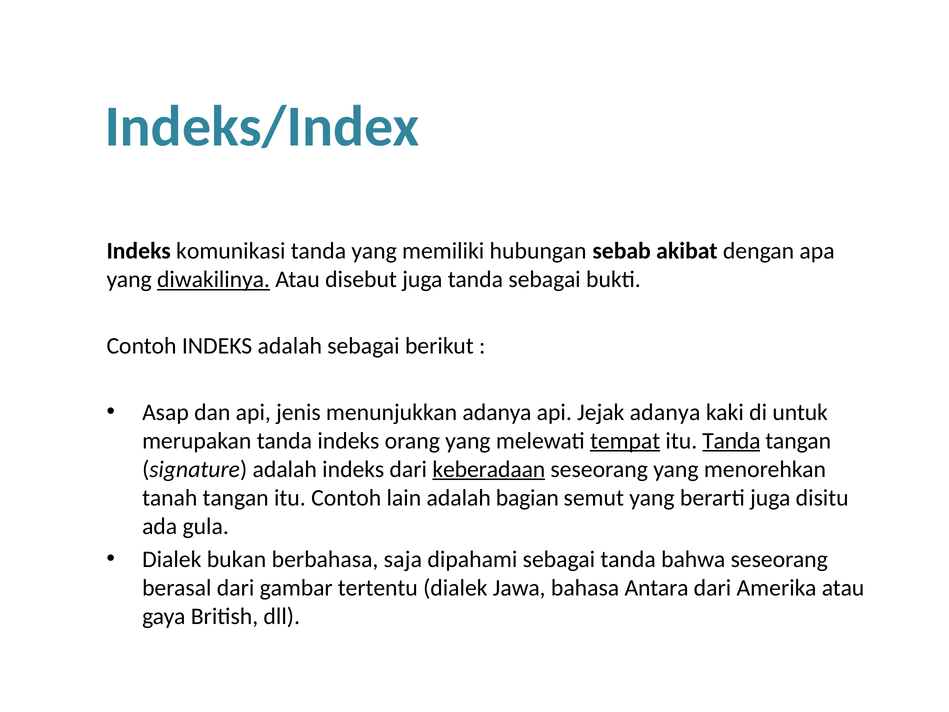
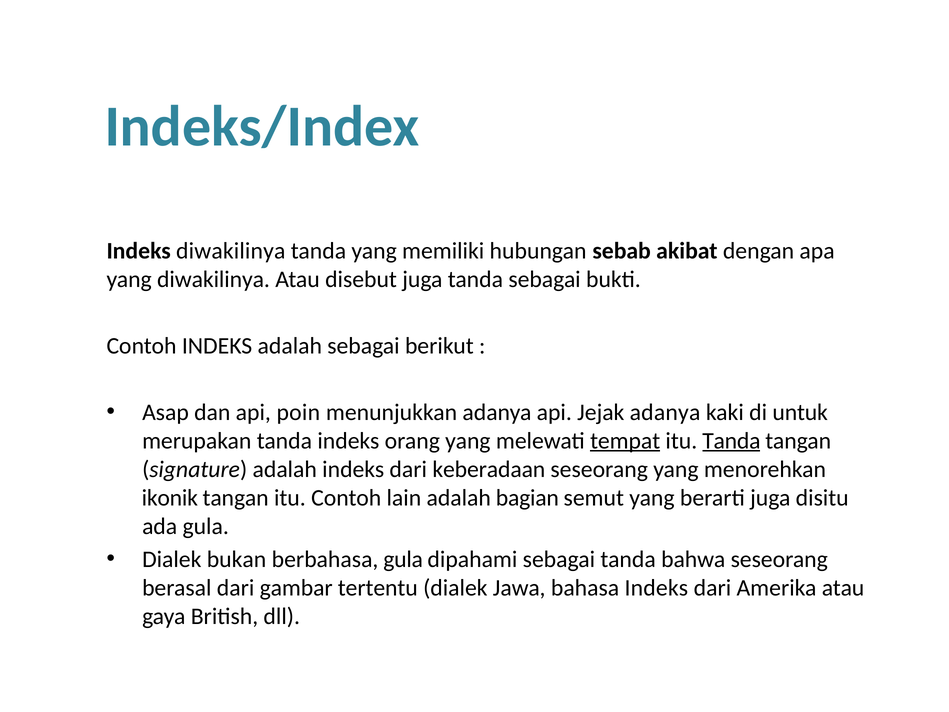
Indeks komunikasi: komunikasi -> diwakilinya
diwakilinya at (214, 279) underline: present -> none
jenis: jenis -> poin
keberadaan underline: present -> none
tanah: tanah -> ikonik
berbahasa saja: saja -> gula
bahasa Antara: Antara -> Indeks
